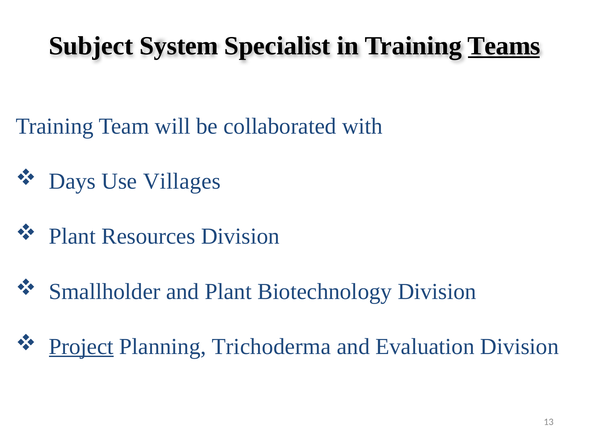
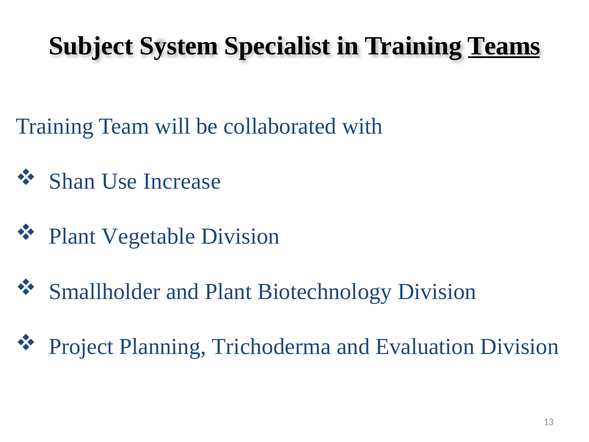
Days: Days -> Shan
Villages: Villages -> Increase
Resources: Resources -> Vegetable
Project underline: present -> none
